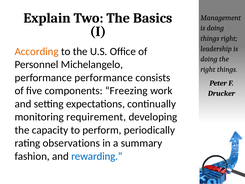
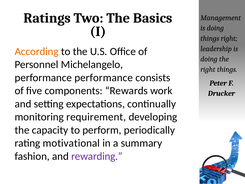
Explain: Explain -> Ratings
Freezing: Freezing -> Rewards
observations: observations -> motivational
rewarding colour: blue -> purple
